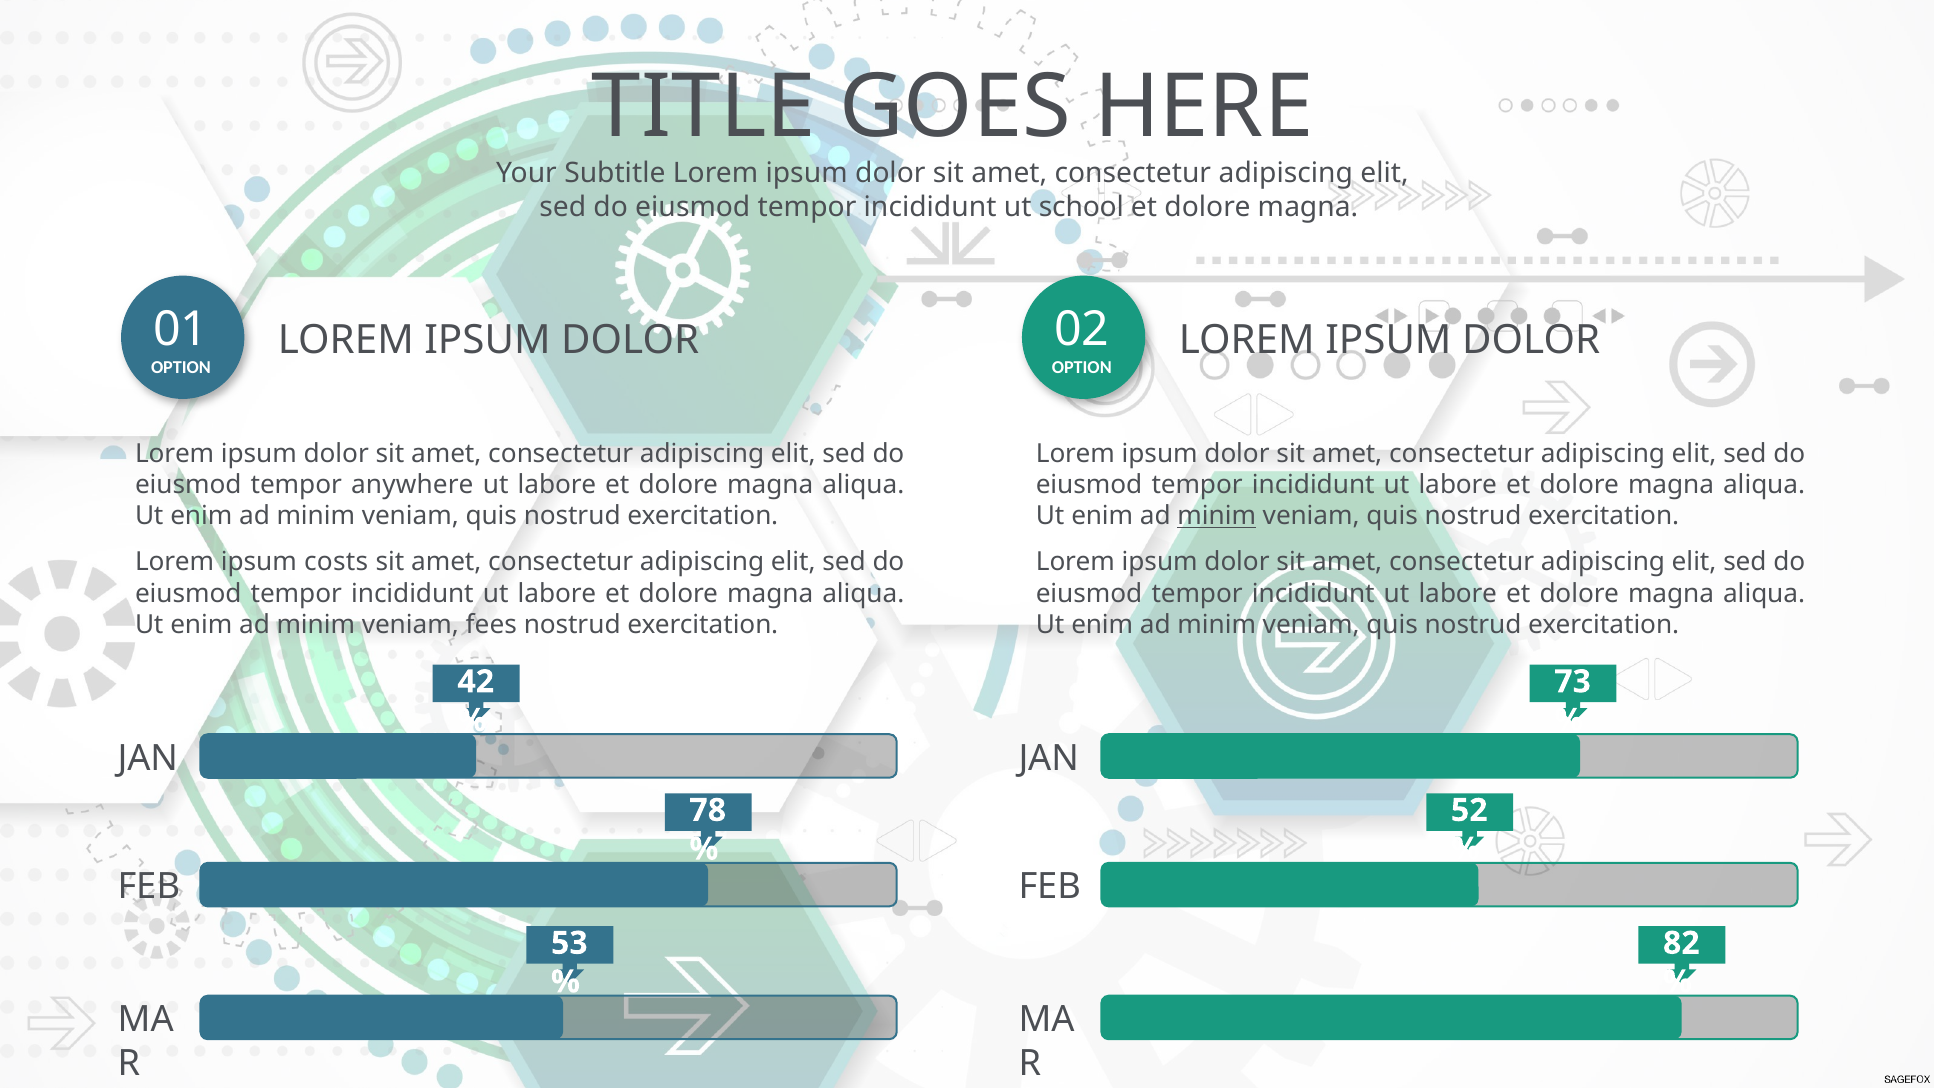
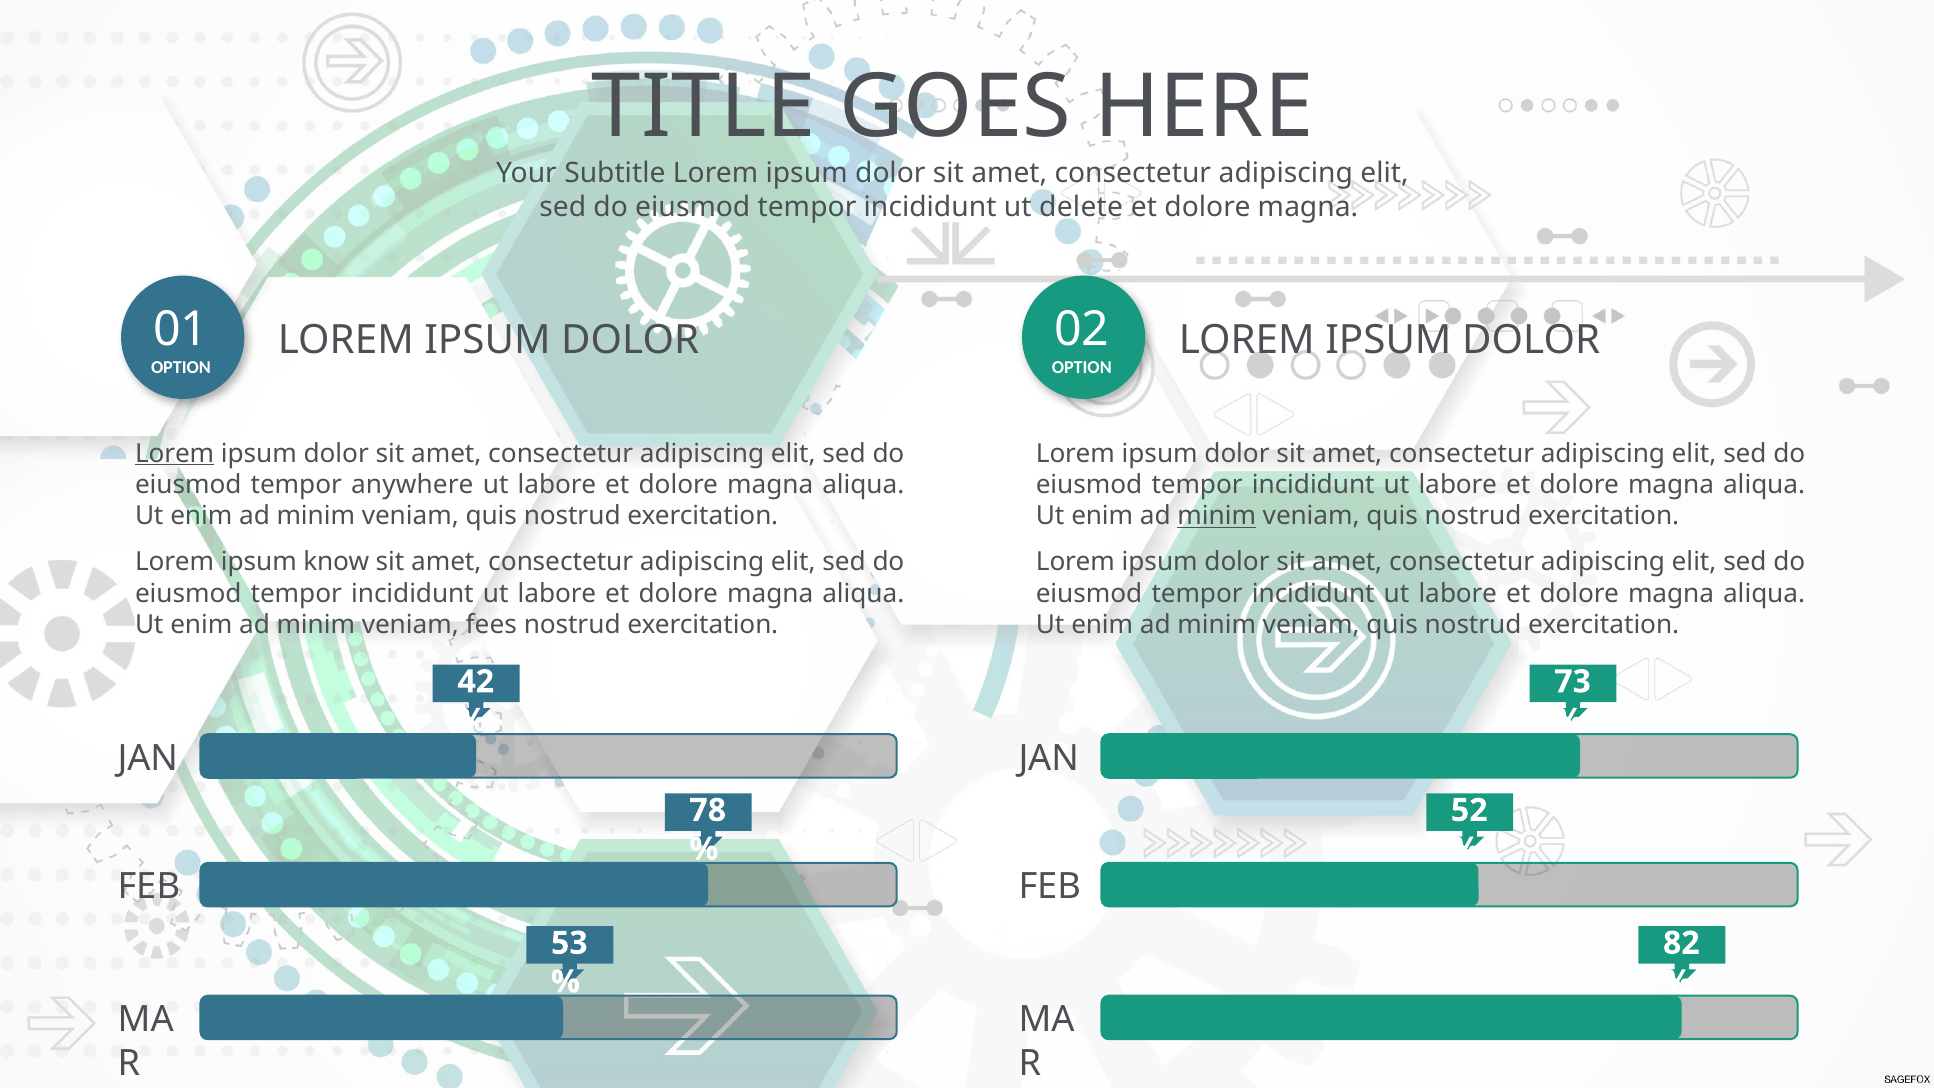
school: school -> delete
Lorem at (175, 453) underline: none -> present
costs: costs -> know
